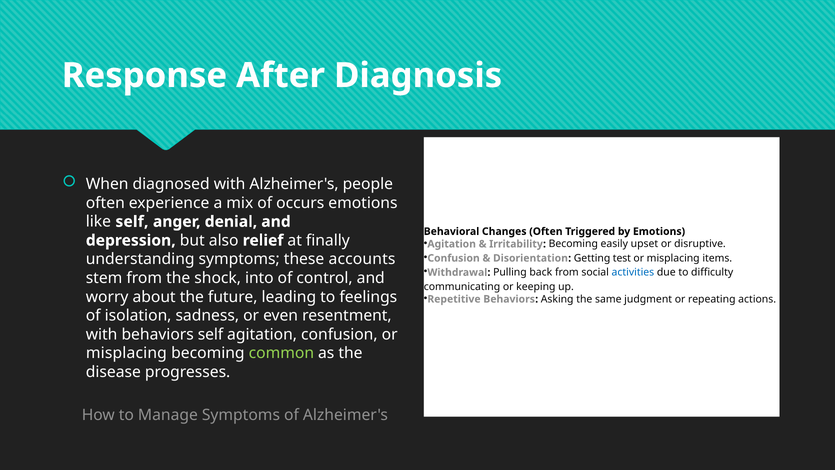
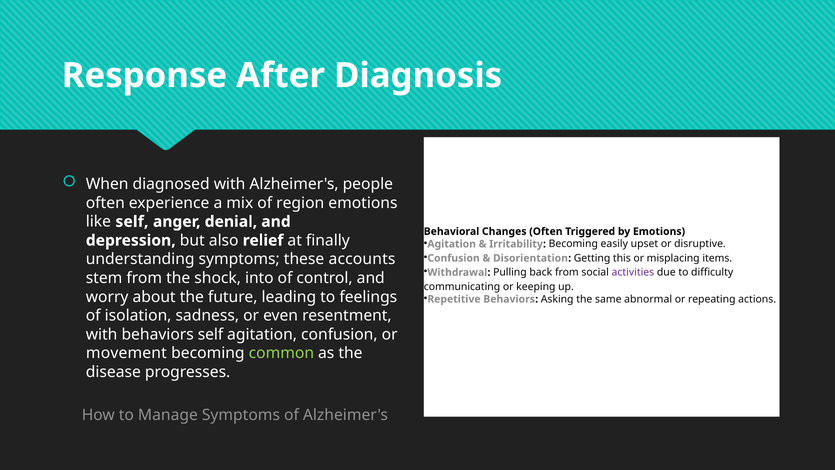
occurs: occurs -> region
test: test -> this
activities colour: blue -> purple
judgment: judgment -> abnormal
misplacing at (126, 353): misplacing -> movement
